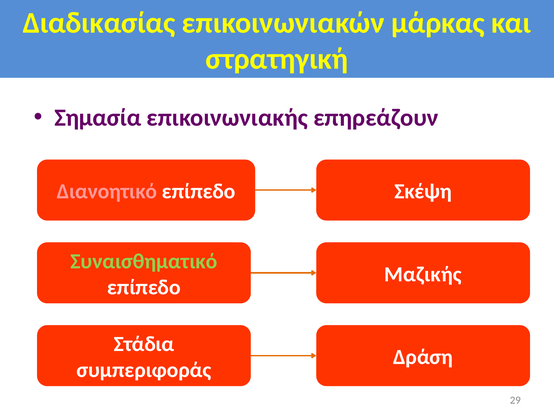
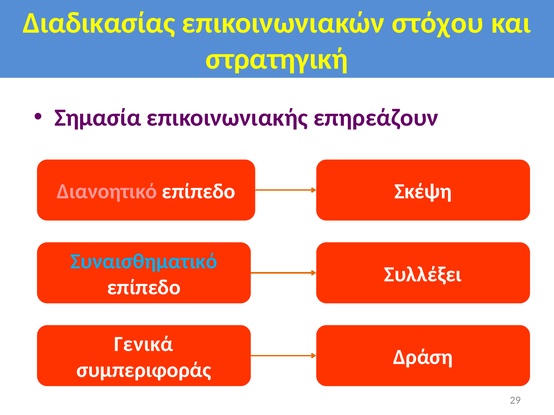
μάρκας: μάρκας -> στόχου
Συναισθηματικό colour: light green -> light blue
Μαζικής: Μαζικής -> Συλλέξει
Στάδια: Στάδια -> Γενικά
